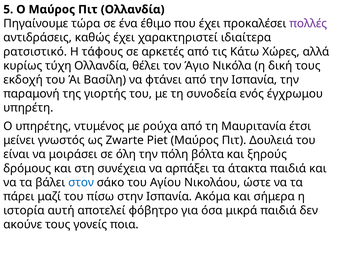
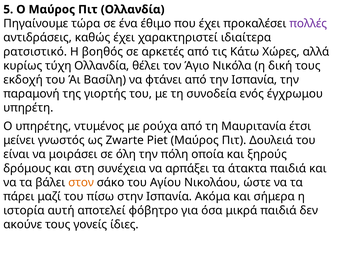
τάφους: τάφους -> βοηθός
βόλτα: βόλτα -> οποία
στον colour: blue -> orange
ποια: ποια -> ίδιες
